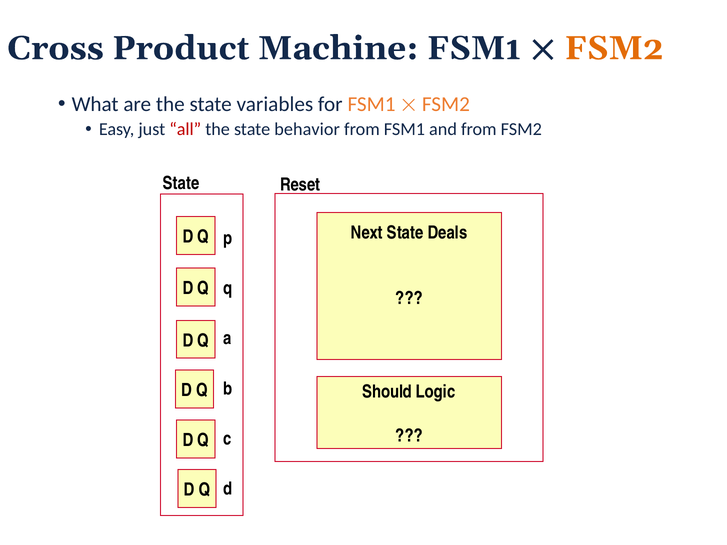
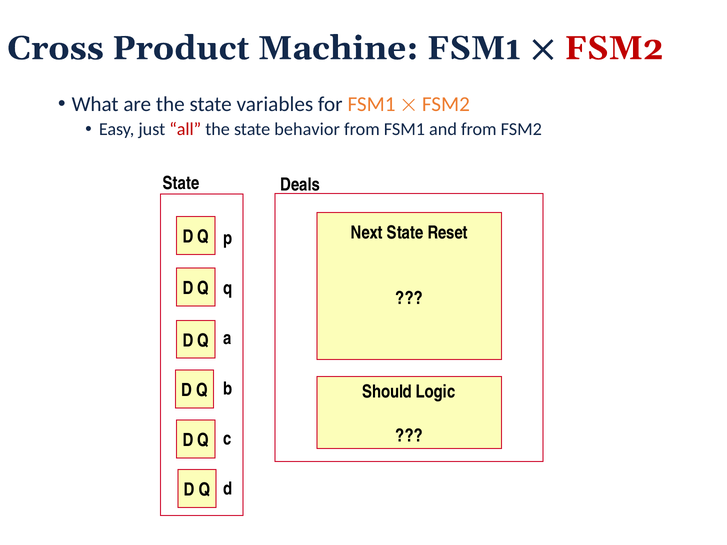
FSM2 at (614, 48) colour: orange -> red
Reset: Reset -> Deals
Deals: Deals -> Reset
